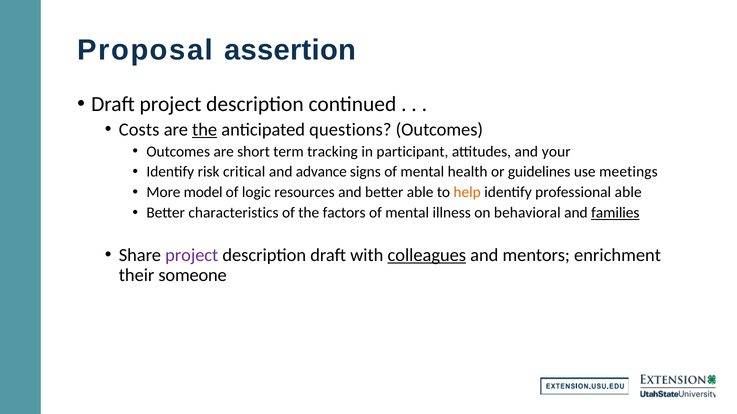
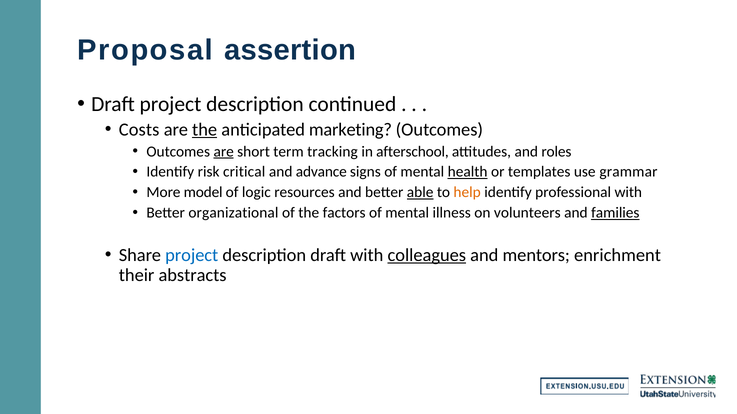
questions: questions -> marketing
are at (224, 152) underline: none -> present
participant: participant -> afterschool
your: your -> roles
health underline: none -> present
guidelines: guidelines -> templates
meetings: meetings -> grammar
able at (420, 193) underline: none -> present
professional able: able -> with
characteristics: characteristics -> organizational
behavioral: behavioral -> volunteers
project at (192, 255) colour: purple -> blue
someone: someone -> abstracts
